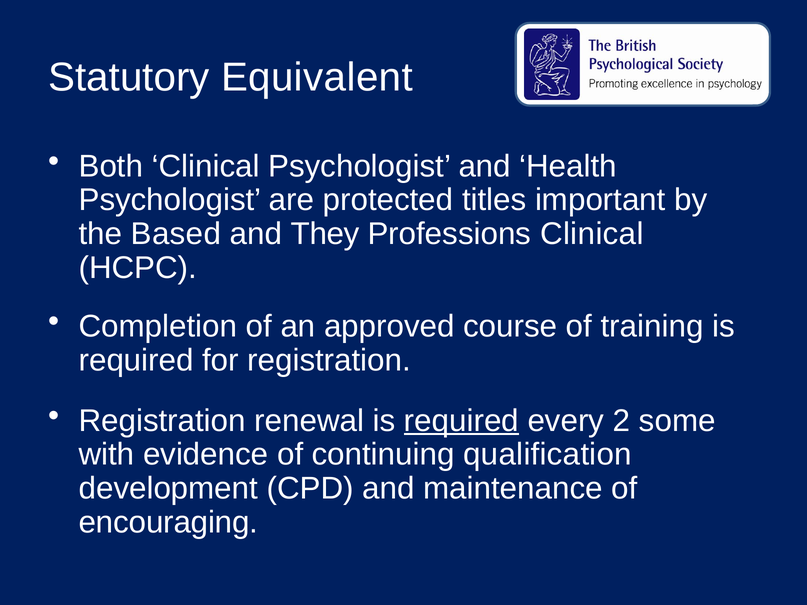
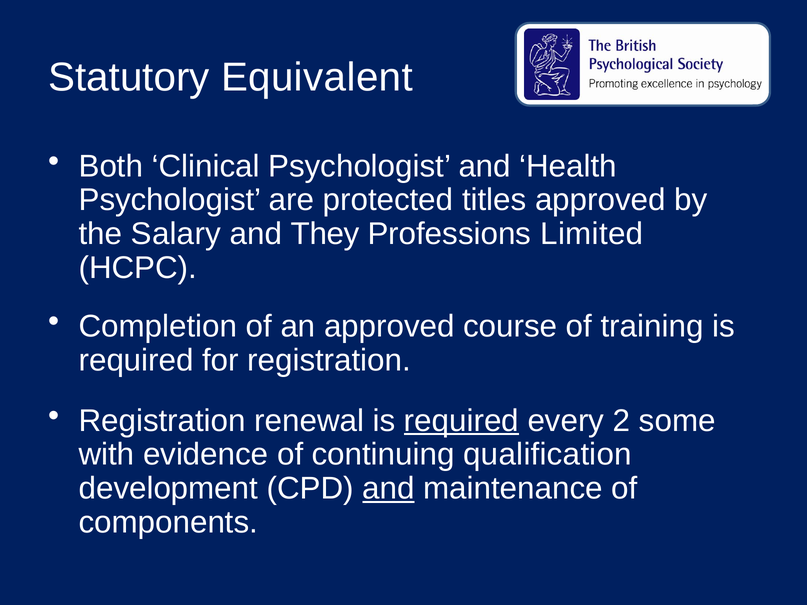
titles important: important -> approved
Based: Based -> Salary
Professions Clinical: Clinical -> Limited
and at (388, 489) underline: none -> present
encouraging: encouraging -> components
